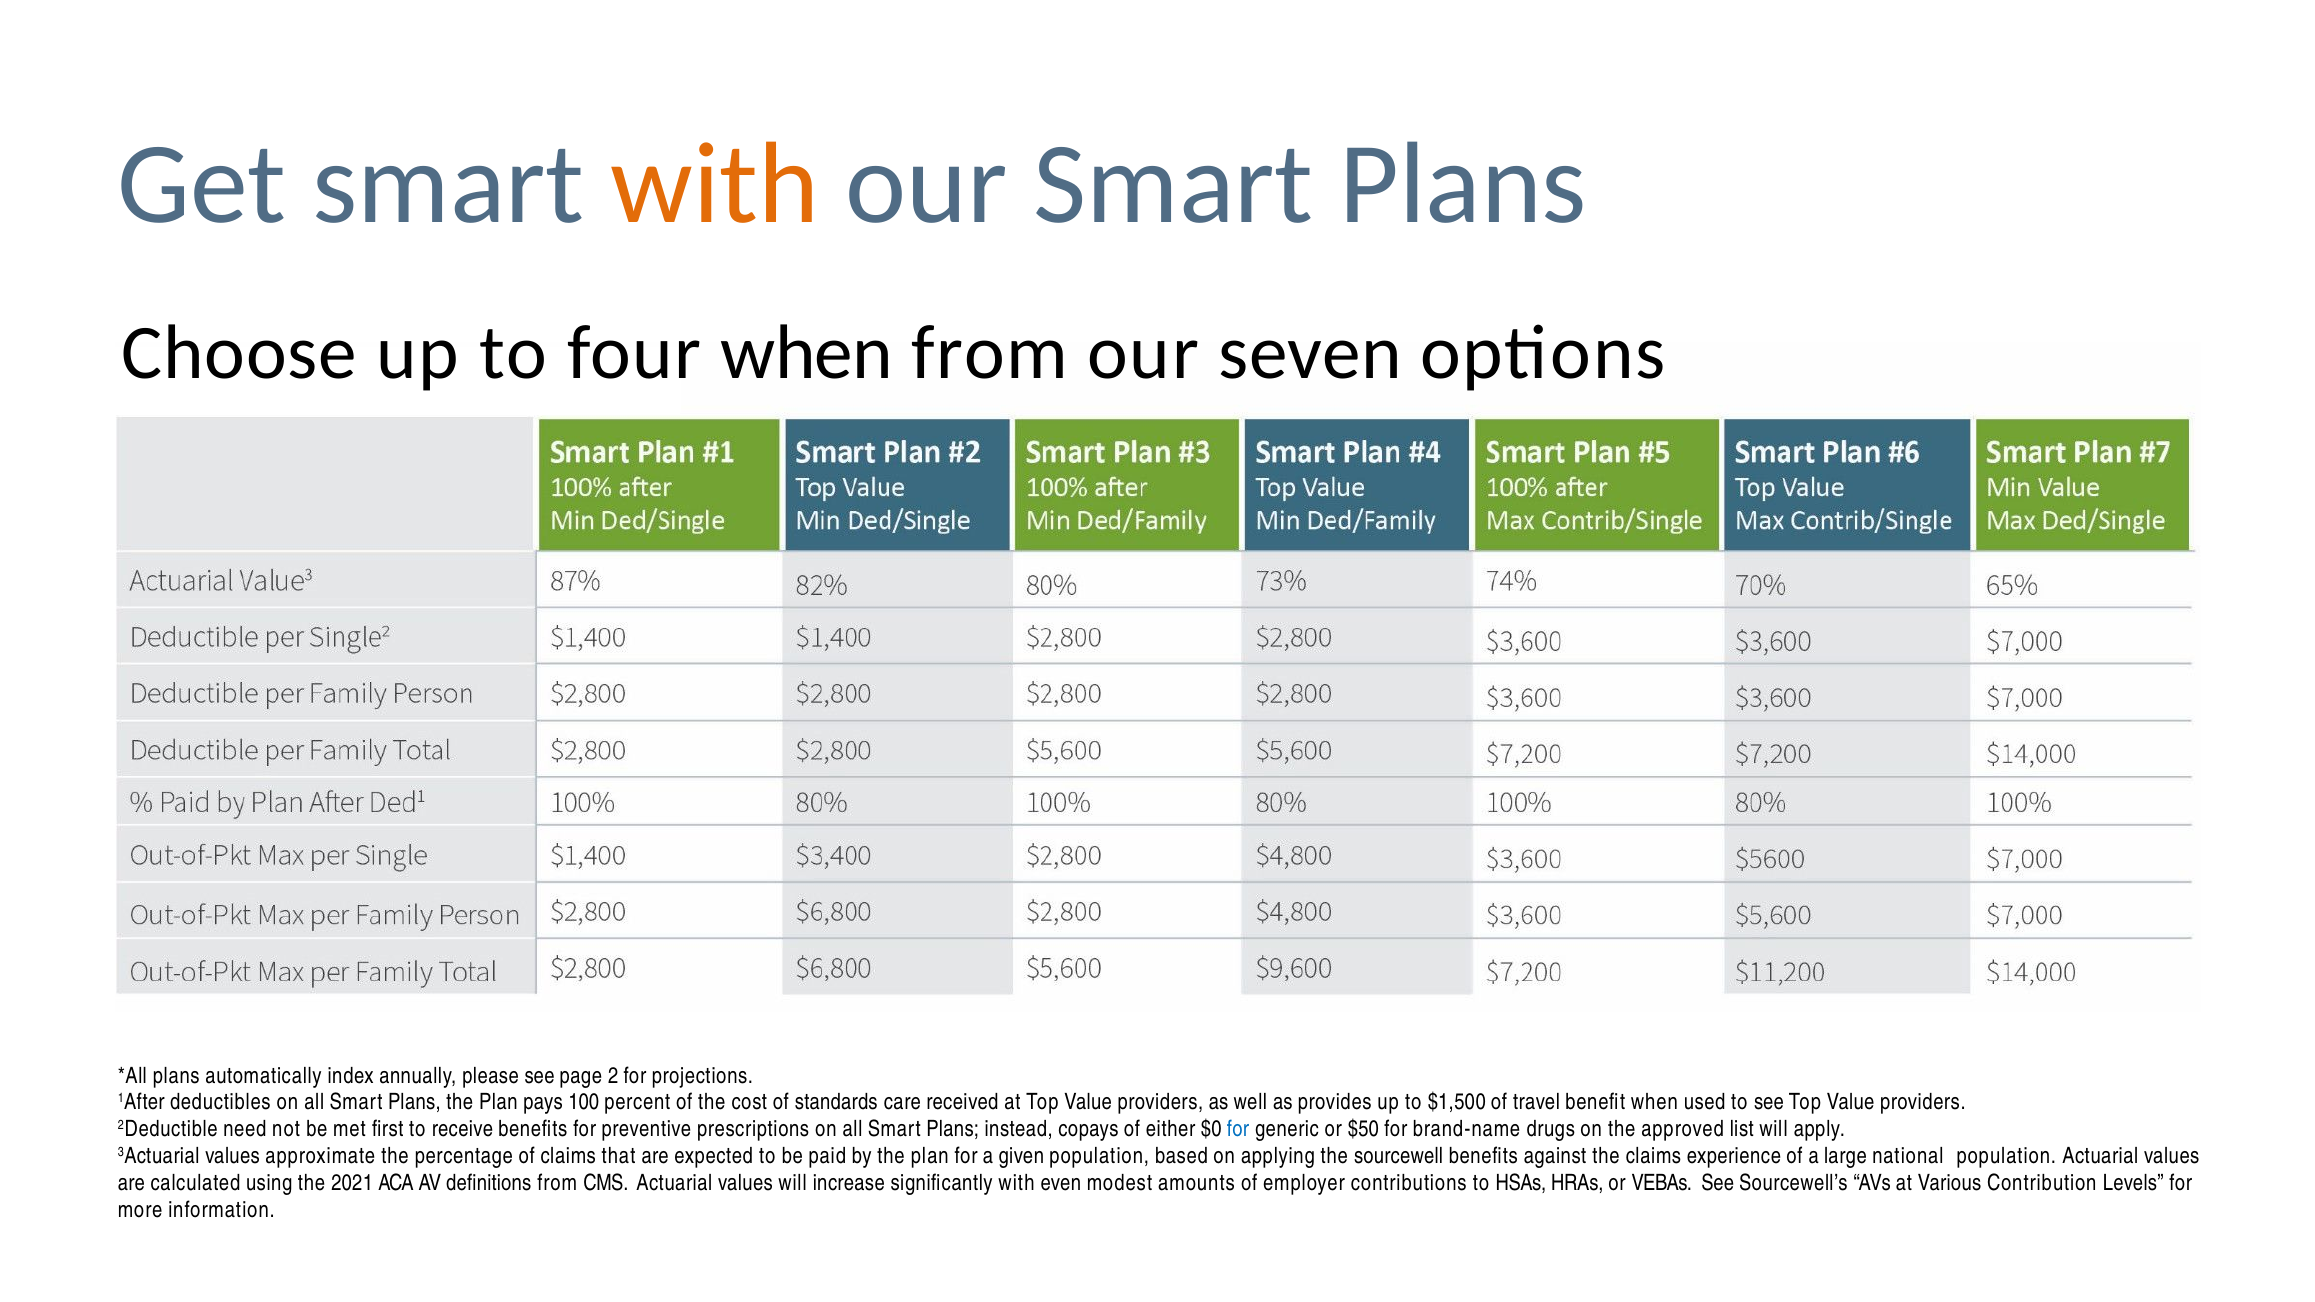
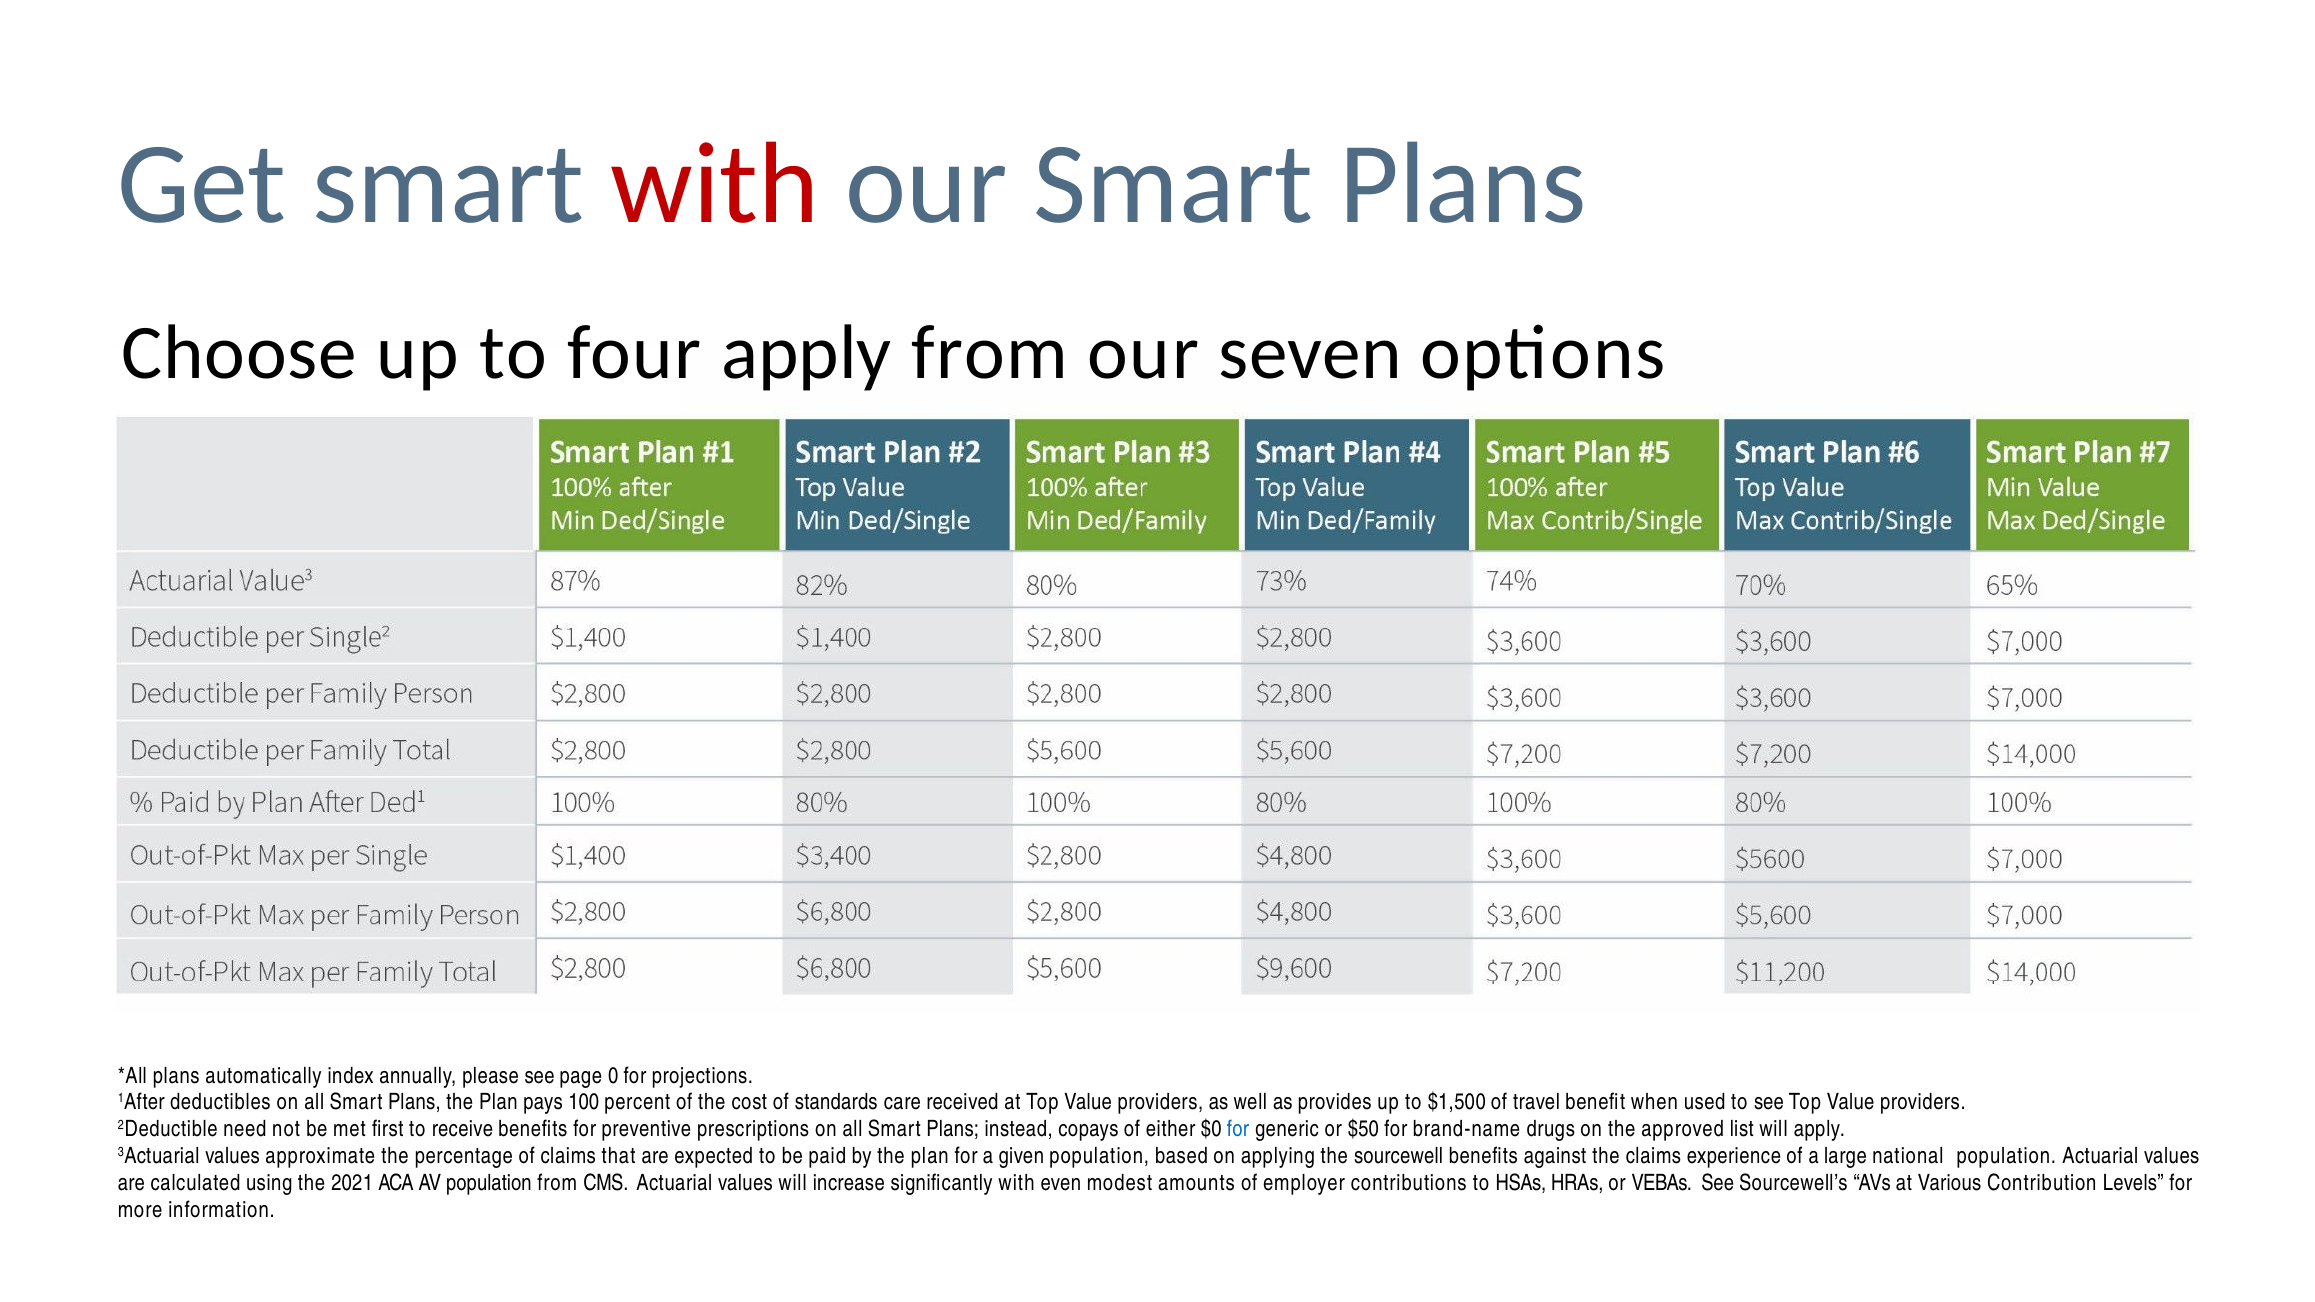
with at (715, 185) colour: orange -> red
four when: when -> apply
2: 2 -> 0
AV definitions: definitions -> population
